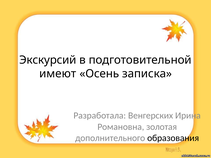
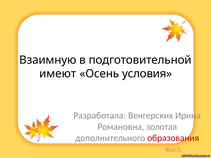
Экскурсий: Экскурсий -> Взаимную
записка: записка -> условия
образования colour: black -> red
